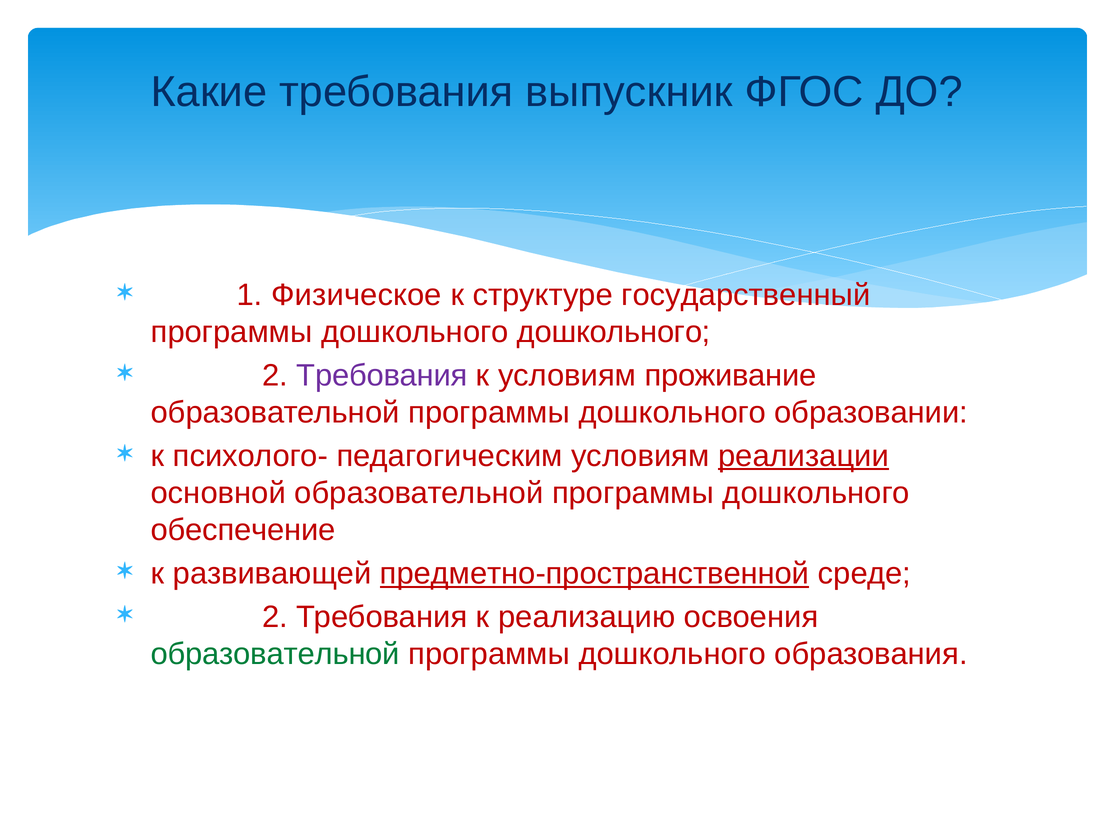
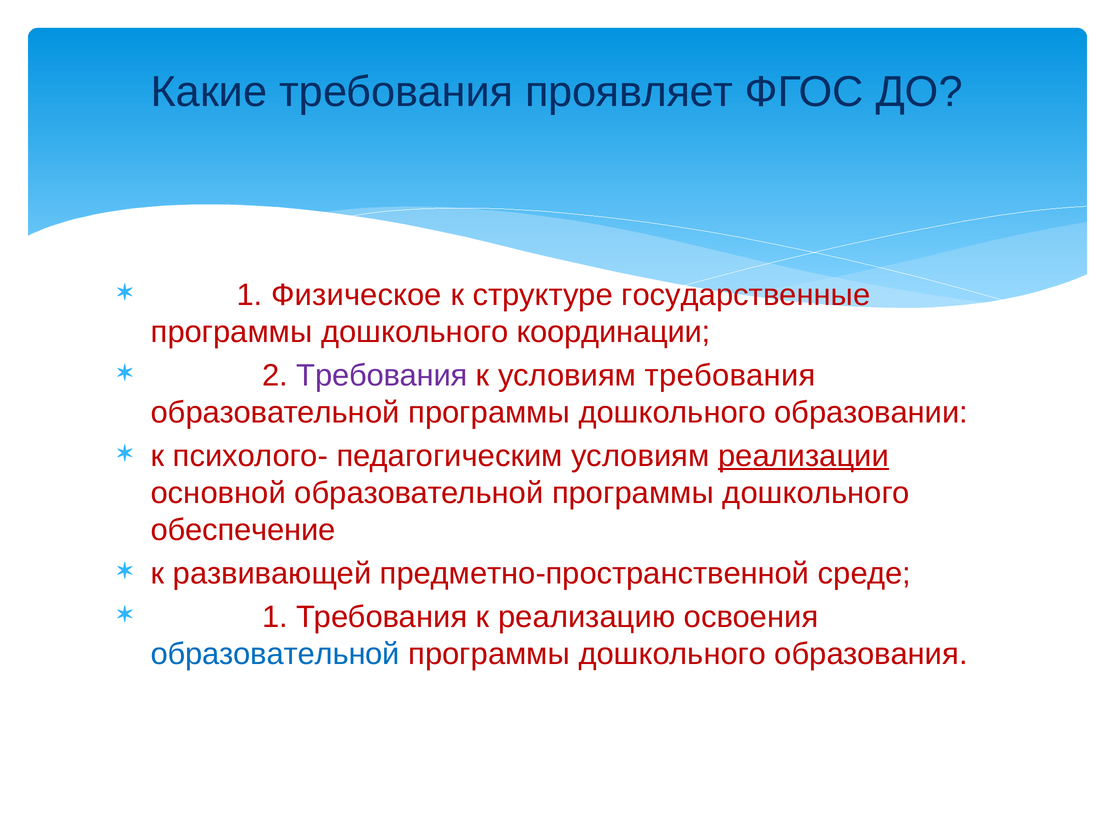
выпускник: выпускник -> проявляет
государственный: государственный -> государственные
дошкольного дошкольного: дошкольного -> координации
условиям проживание: проживание -> требования
предметно-пространственной underline: present -> none
2 at (275, 617): 2 -> 1
образовательной at (275, 654) colour: green -> blue
